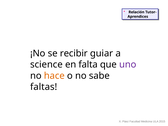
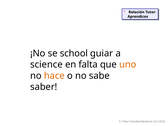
recibir: recibir -> school
uno colour: purple -> orange
faltas: faltas -> saber
